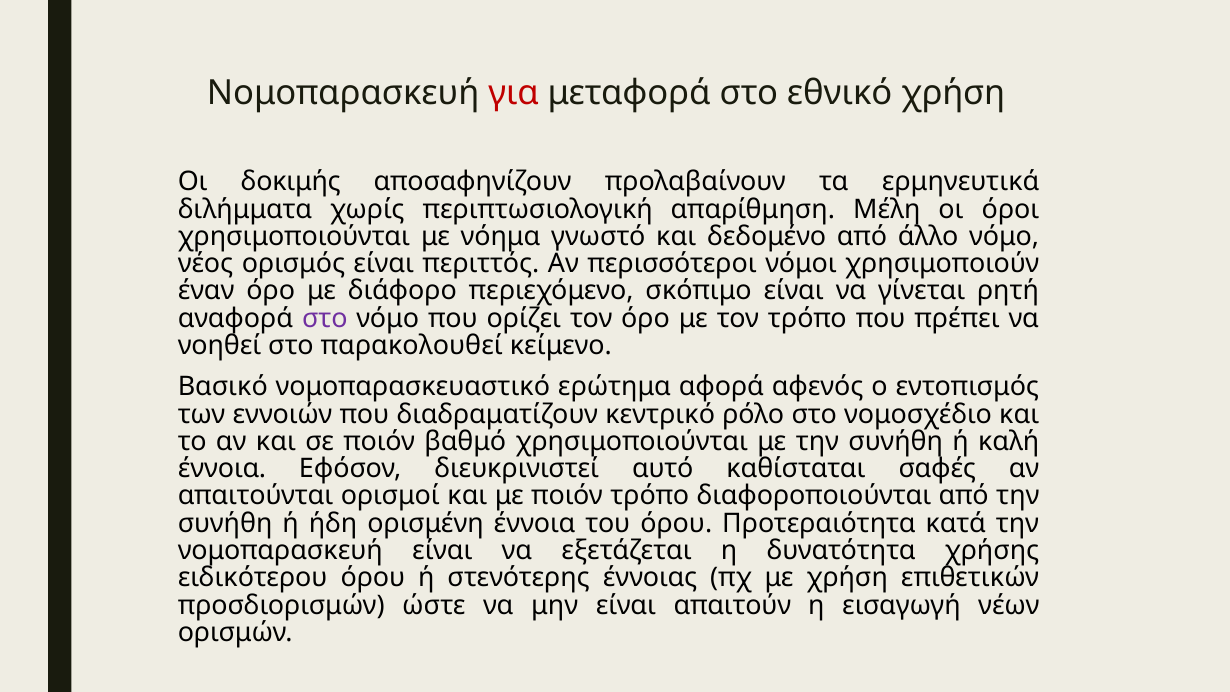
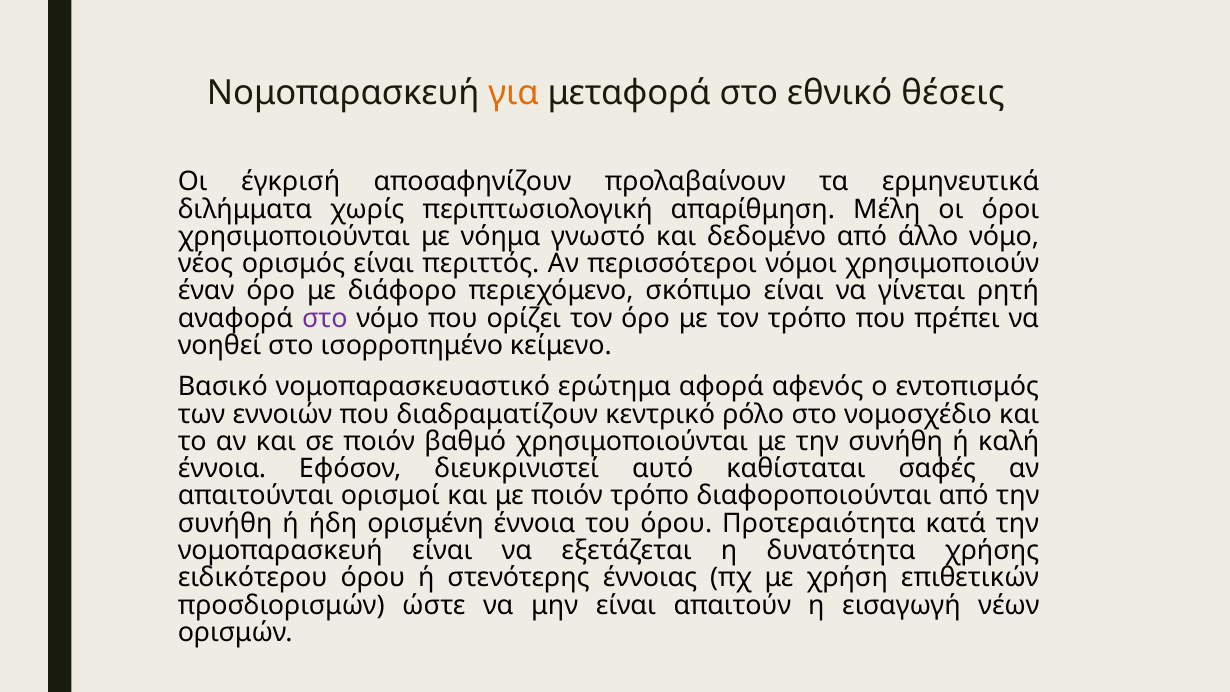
για colour: red -> orange
εθνικό χρήση: χρήση -> θέσεις
δοκιμής: δοκιμής -> έγκρισή
παρακολουθεί: παρακολουθεί -> ισορροπημένο
